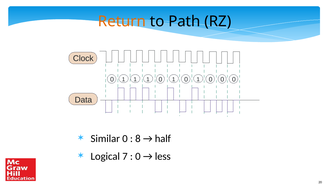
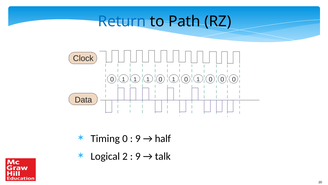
Return colour: orange -> blue
Similar: Similar -> Timing
8 at (138, 138): 8 -> 9
7: 7 -> 2
0 at (138, 156): 0 -> 9
less: less -> talk
